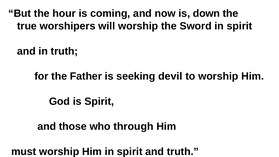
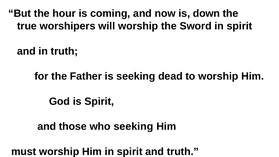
devil: devil -> dead
who through: through -> seeking
